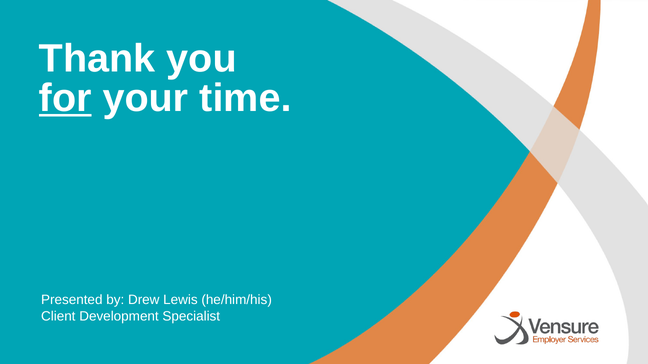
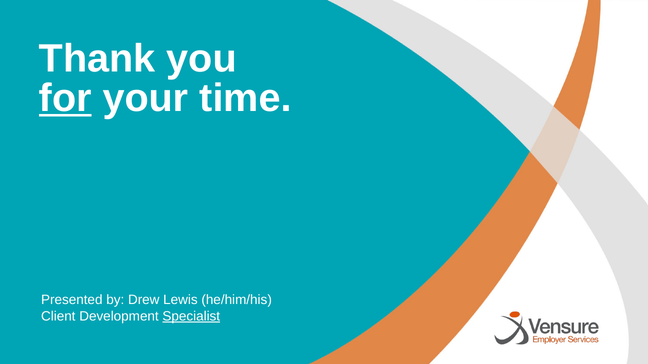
Specialist underline: none -> present
